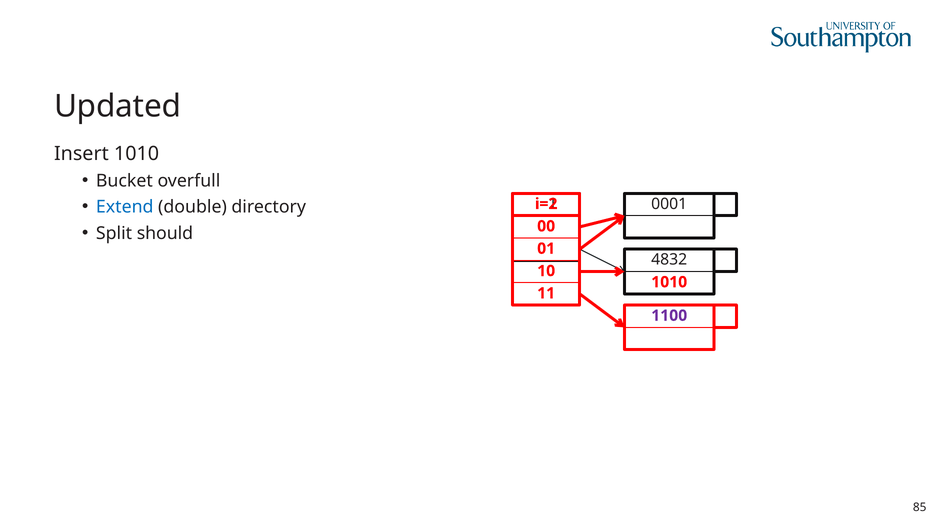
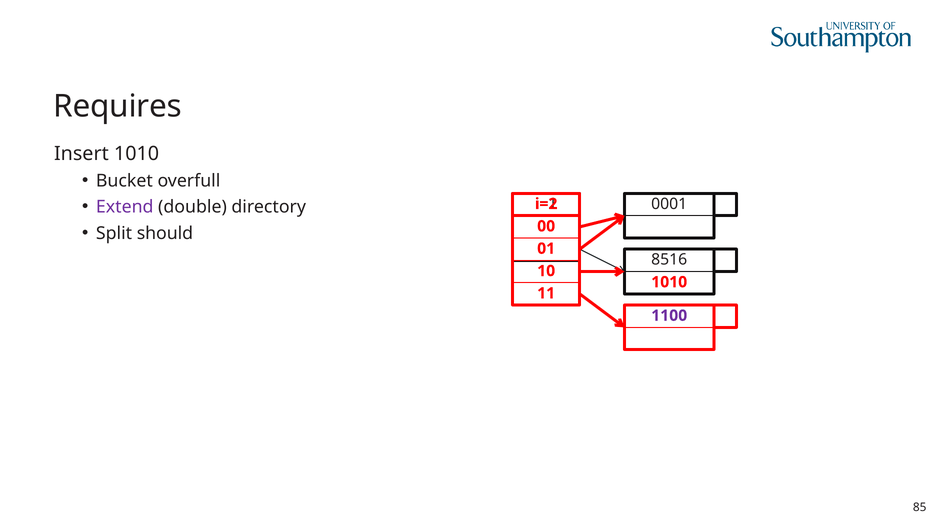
Updated: Updated -> Requires
Extend colour: blue -> purple
4832: 4832 -> 8516
